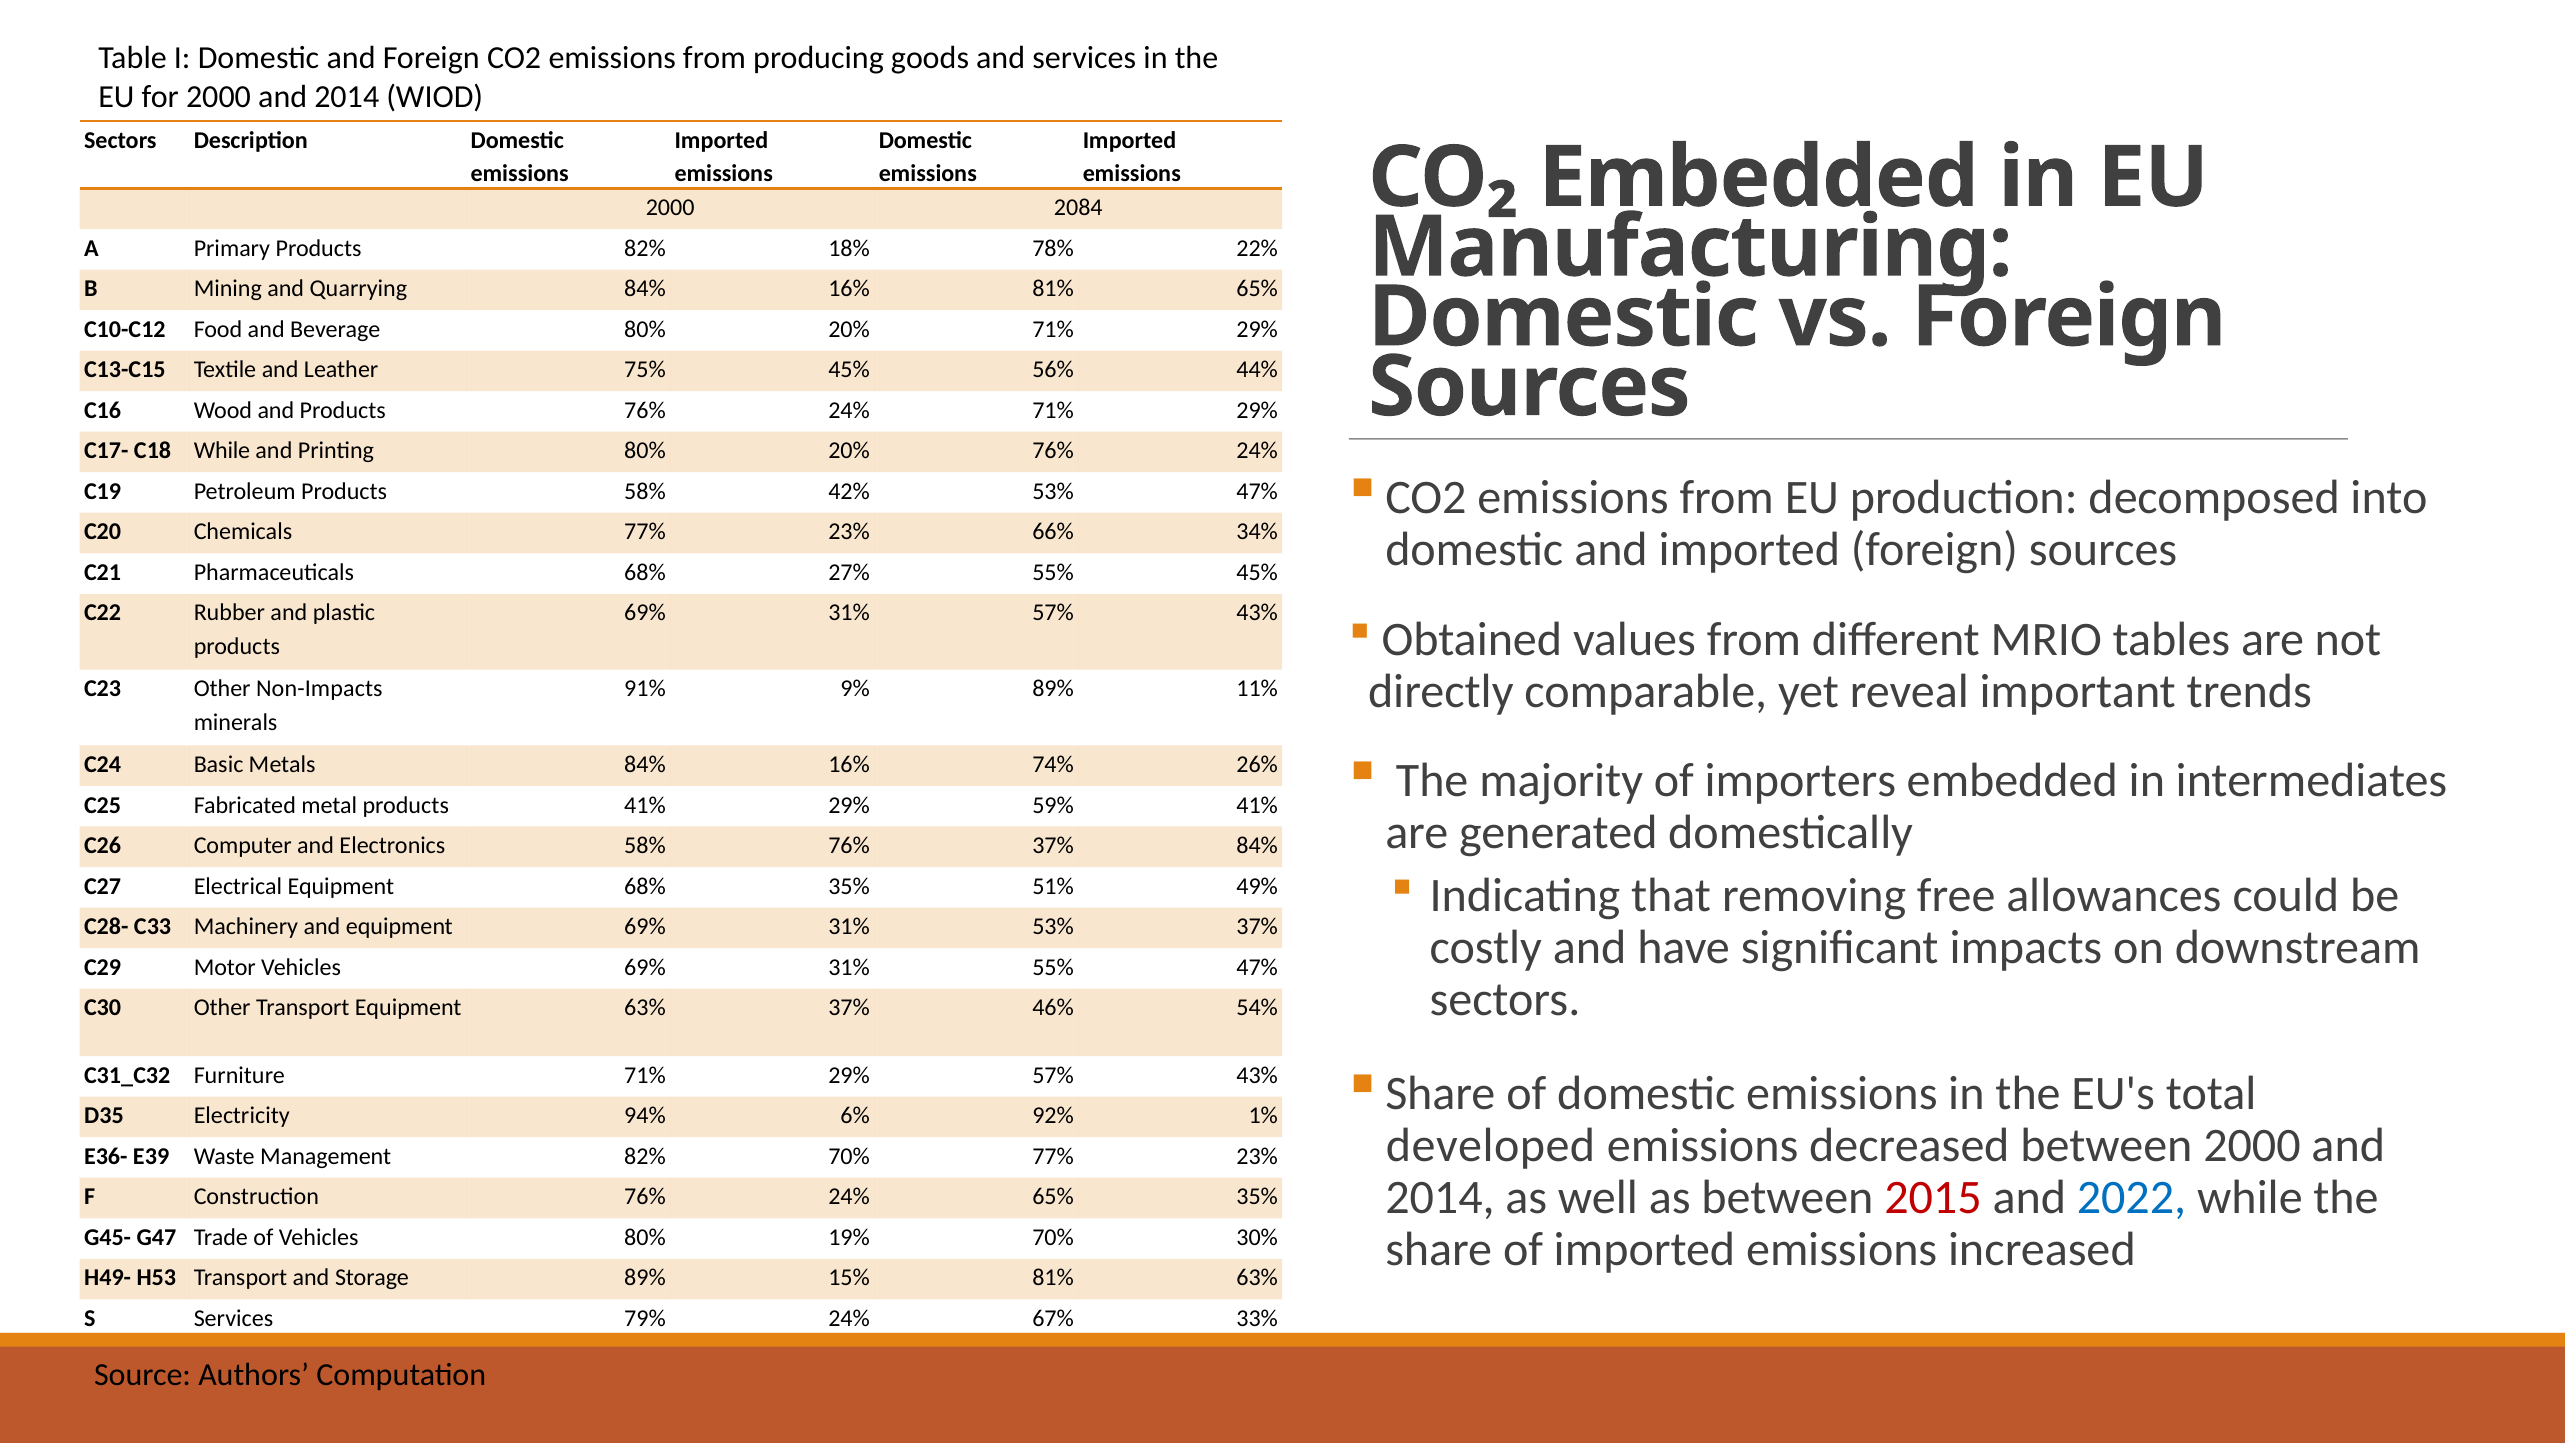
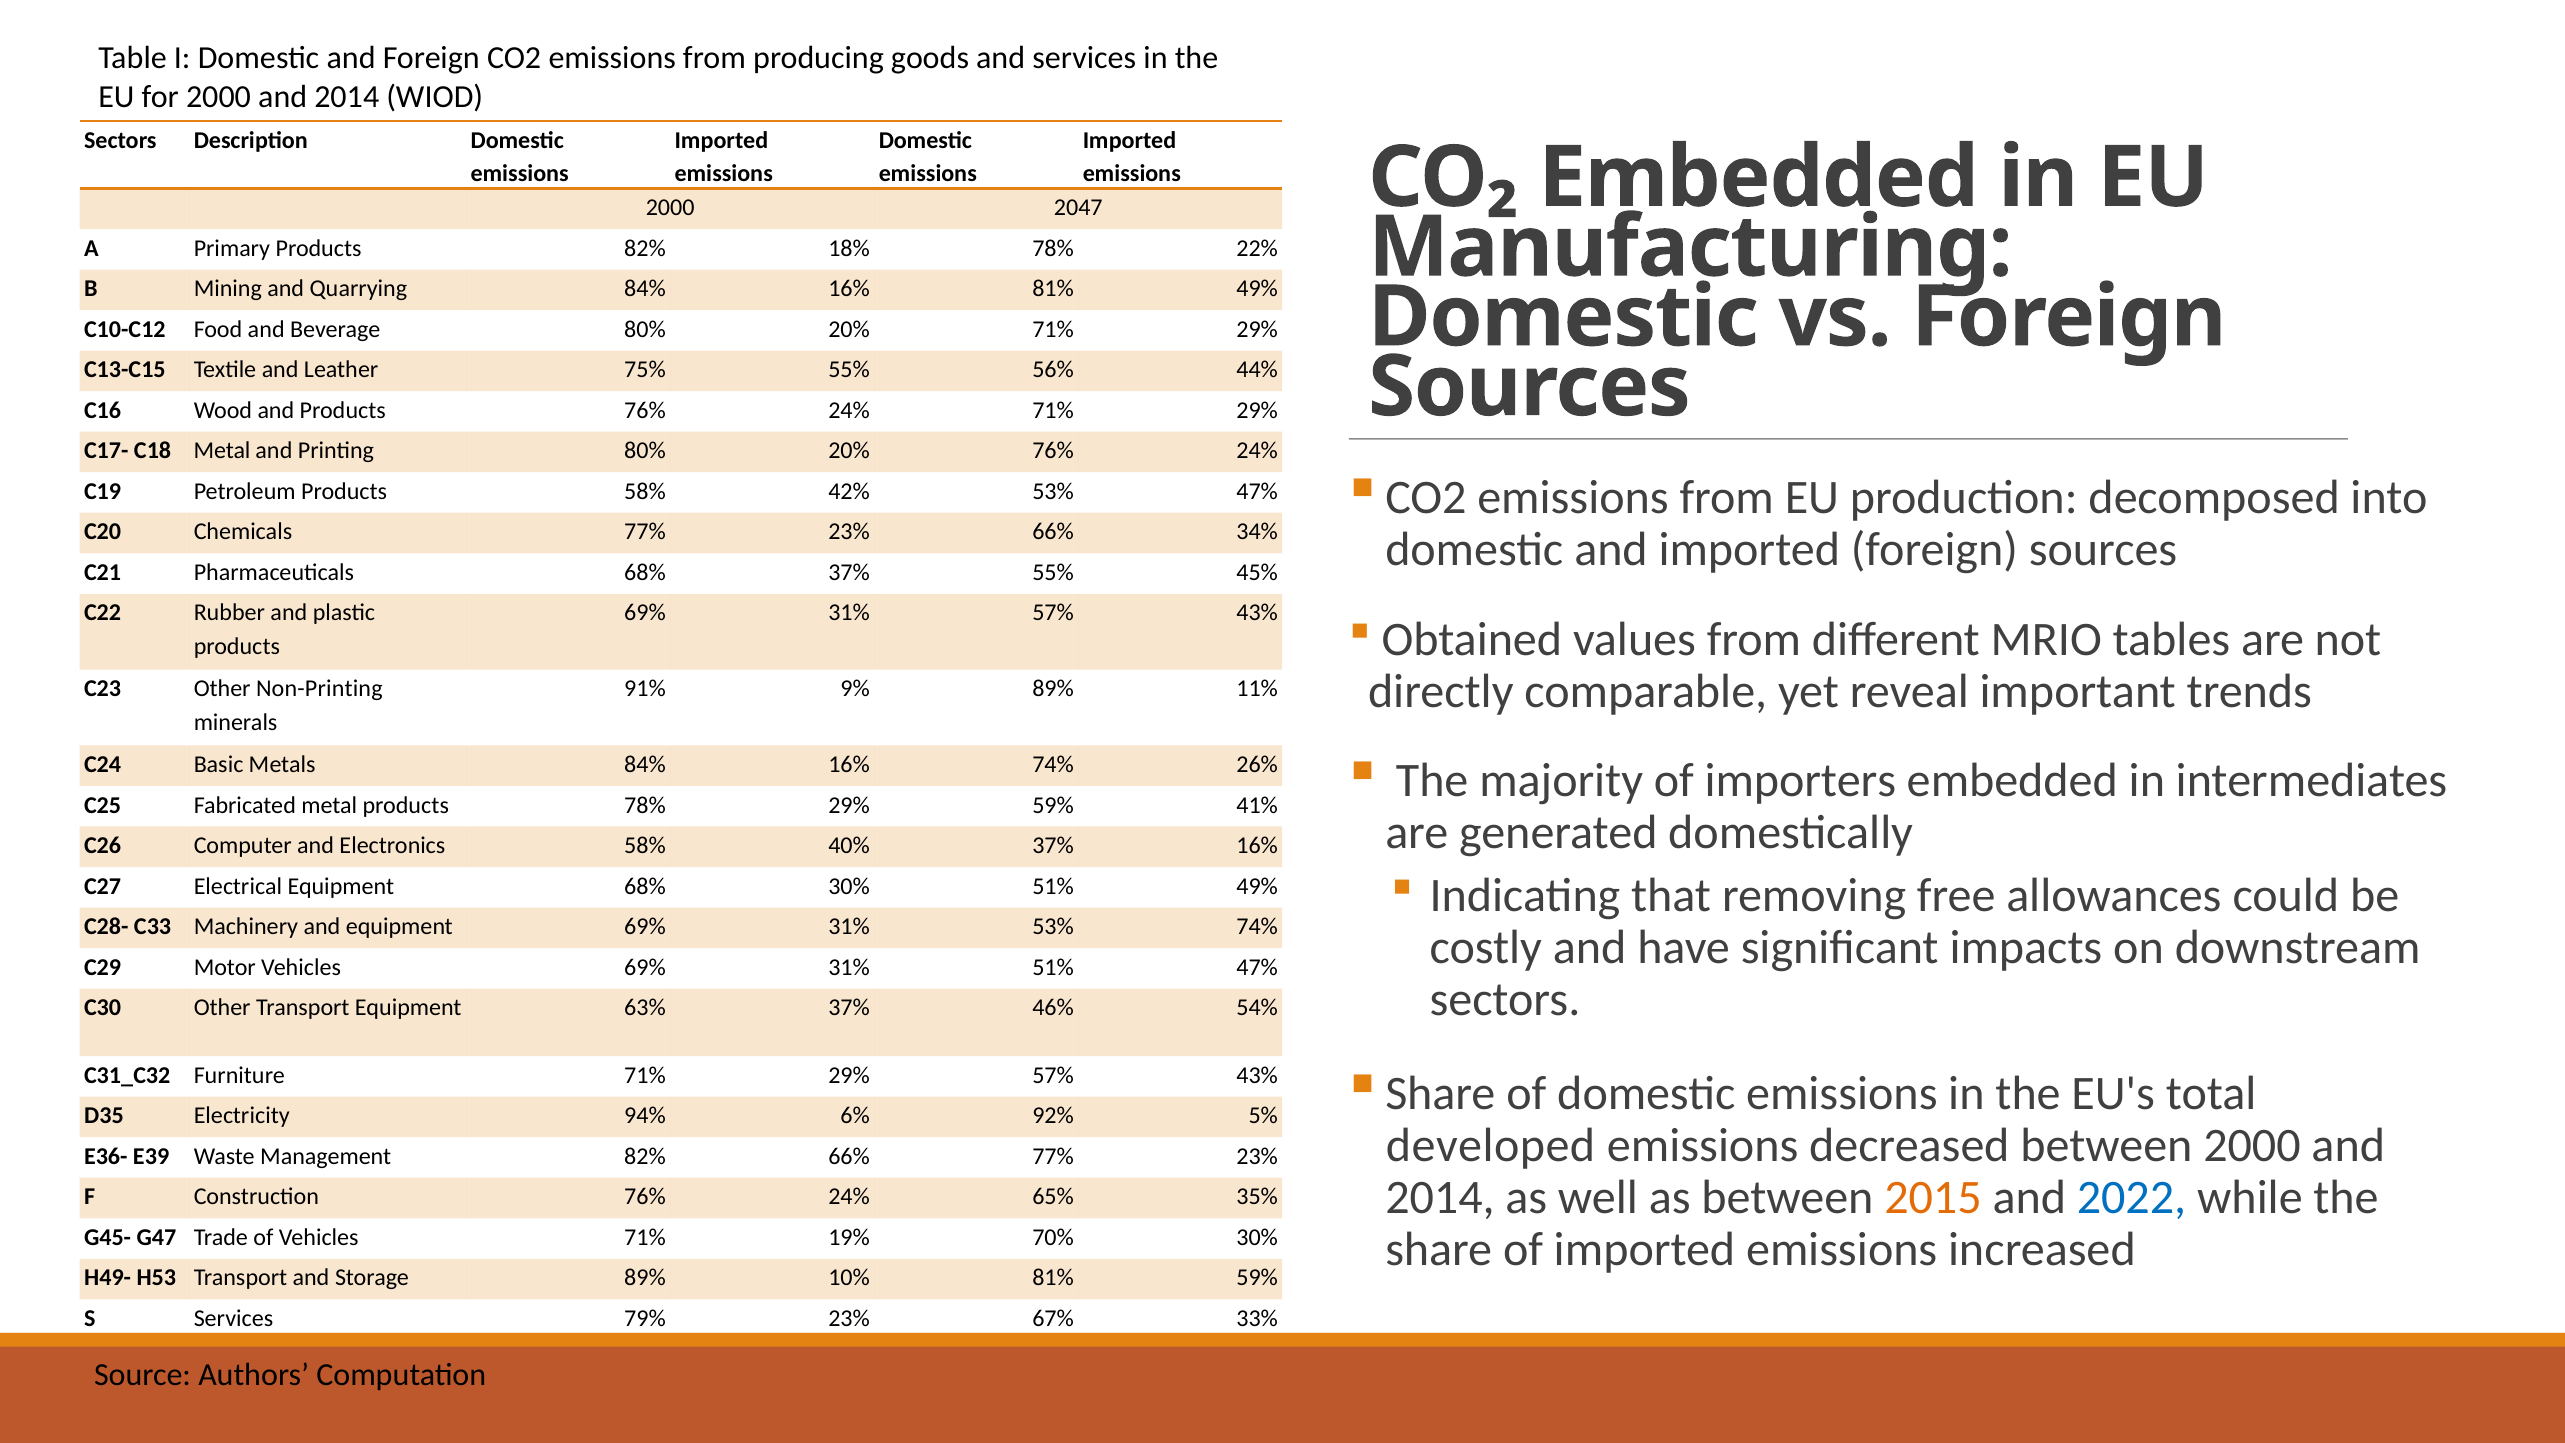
2084: 2084 -> 2047
81% 65%: 65% -> 49%
75% 45%: 45% -> 55%
C18 While: While -> Metal
68% 27%: 27% -> 37%
Non-Impacts: Non-Impacts -> Non-Printing
products 41%: 41% -> 78%
58% 76%: 76% -> 40%
37% 84%: 84% -> 16%
68% 35%: 35% -> 30%
53% 37%: 37% -> 74%
31% 55%: 55% -> 51%
1%: 1% -> 5%
82% 70%: 70% -> 66%
2015 colour: red -> orange
Vehicles 80%: 80% -> 71%
15%: 15% -> 10%
81% 63%: 63% -> 59%
79% 24%: 24% -> 23%
